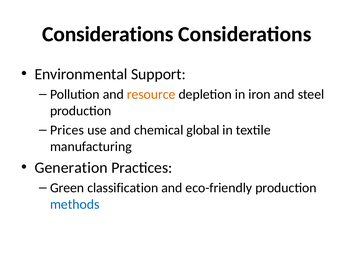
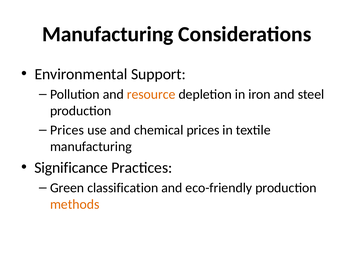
Considerations at (108, 34): Considerations -> Manufacturing
chemical global: global -> prices
Generation: Generation -> Significance
methods colour: blue -> orange
